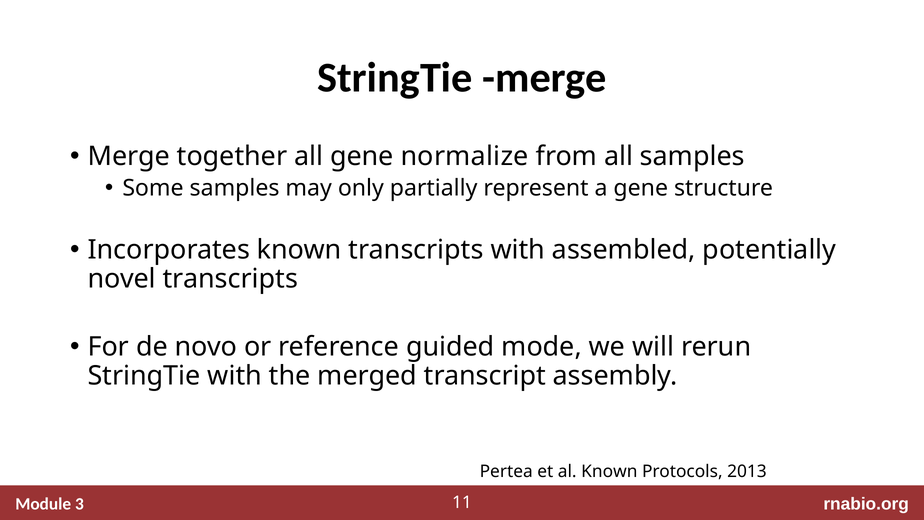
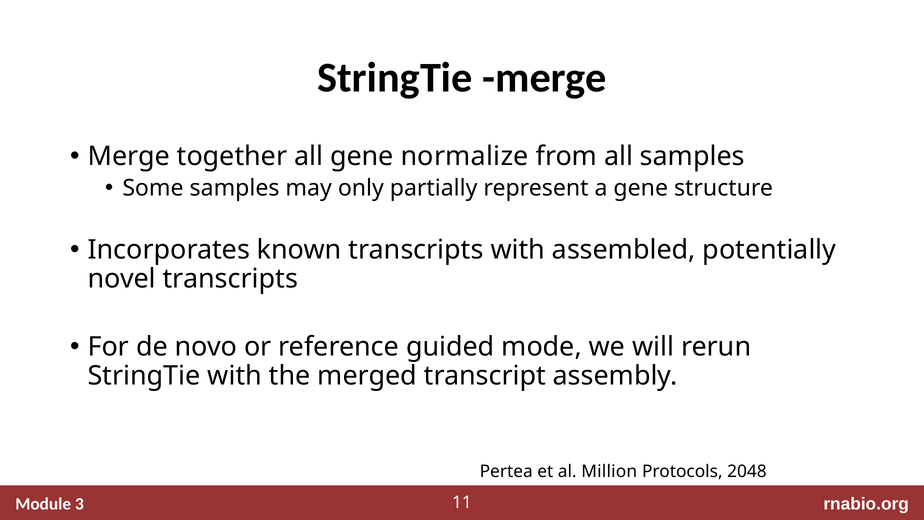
al Known: Known -> Million
2013: 2013 -> 2048
